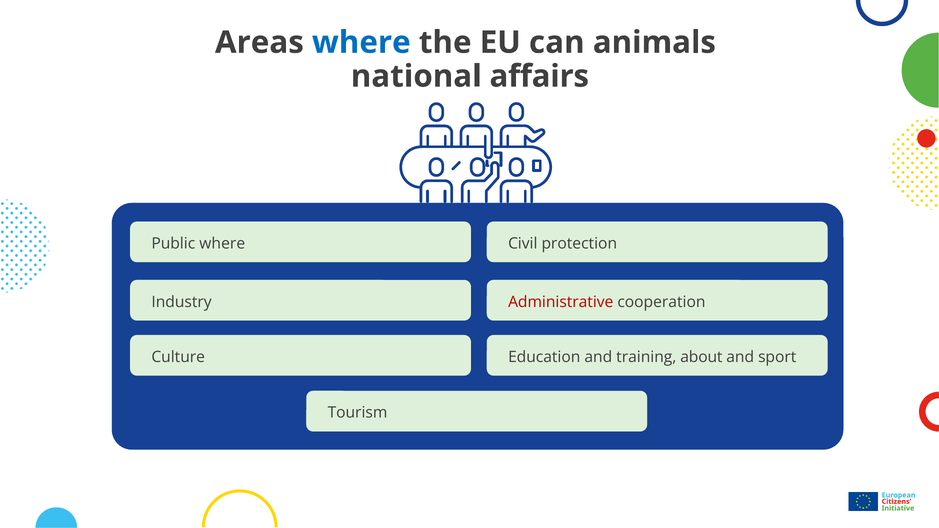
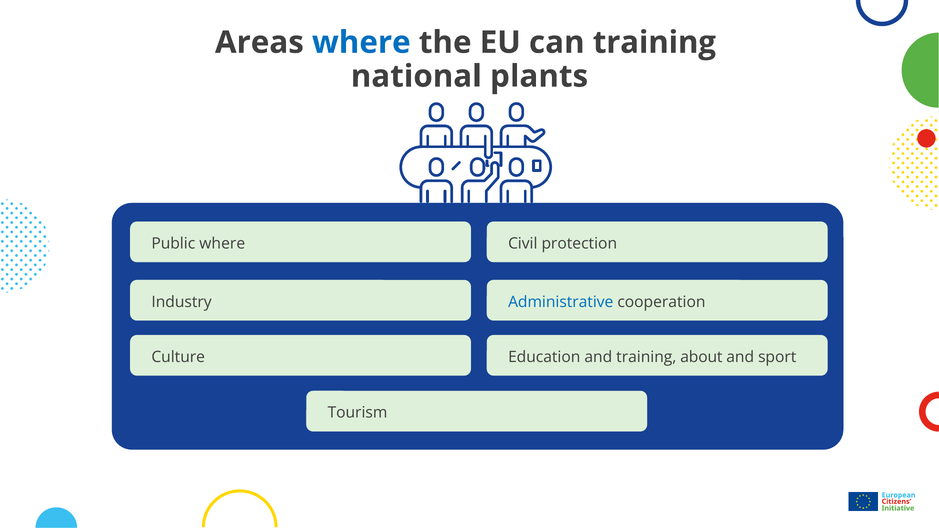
can animals: animals -> training
affairs: affairs -> plants
Administrative colour: red -> blue
